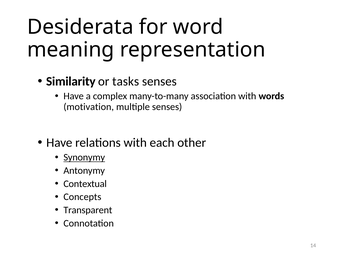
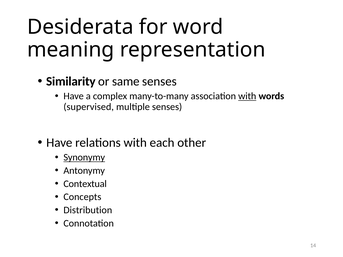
tasks: tasks -> same
with at (247, 96) underline: none -> present
motivation: motivation -> supervised
Transparent: Transparent -> Distribution
